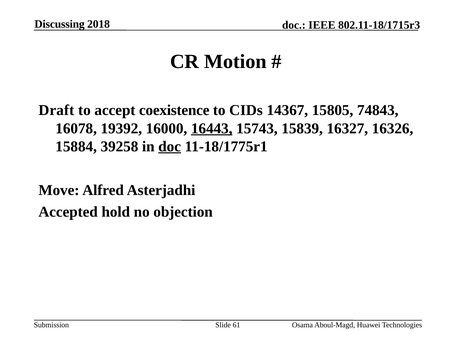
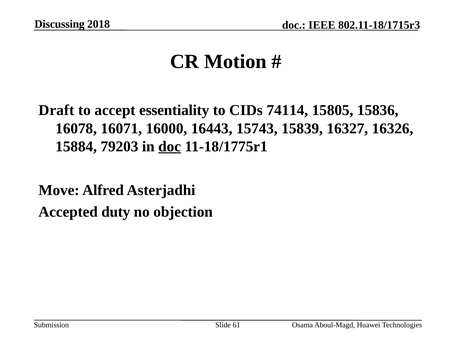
coexistence: coexistence -> essentiality
14367: 14367 -> 74114
74843: 74843 -> 15836
19392: 19392 -> 16071
16443 underline: present -> none
39258: 39258 -> 79203
hold: hold -> duty
